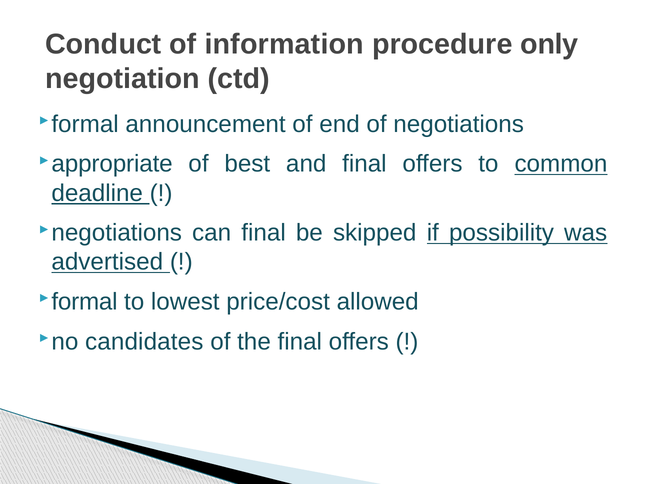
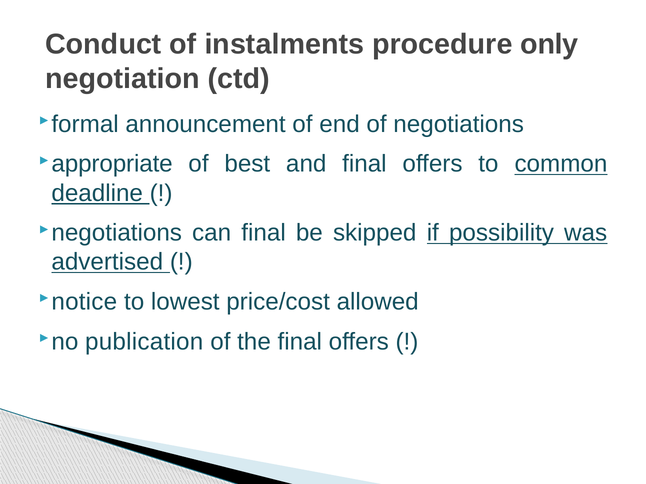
information: information -> instalments
formal at (85, 302): formal -> notice
candidates: candidates -> publication
